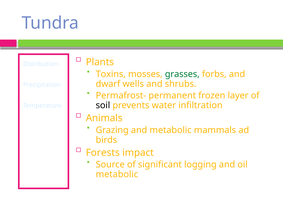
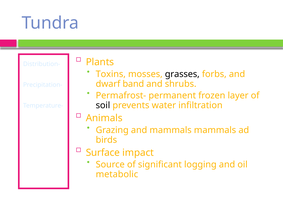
grasses colour: green -> black
wells: wells -> band
and metabolic: metabolic -> mammals
Forests: Forests -> Surface
